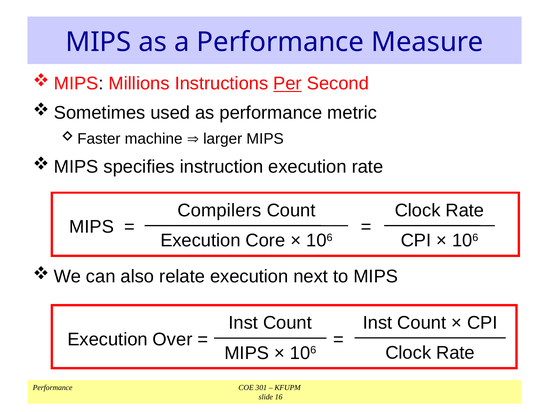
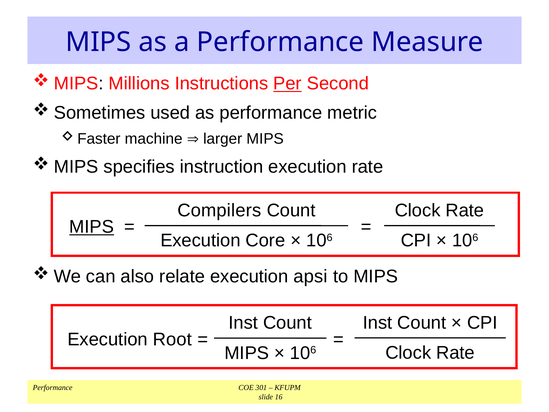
MIPS at (92, 227) underline: none -> present
next: next -> apsi
Over: Over -> Root
